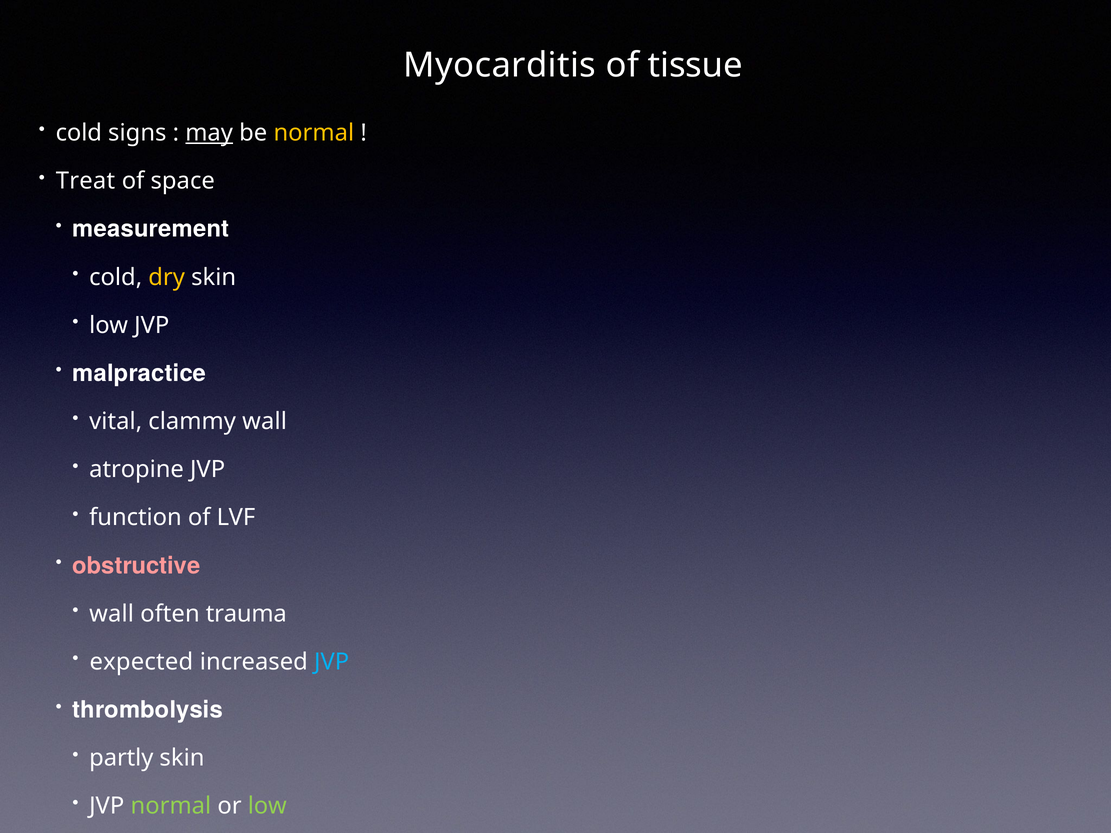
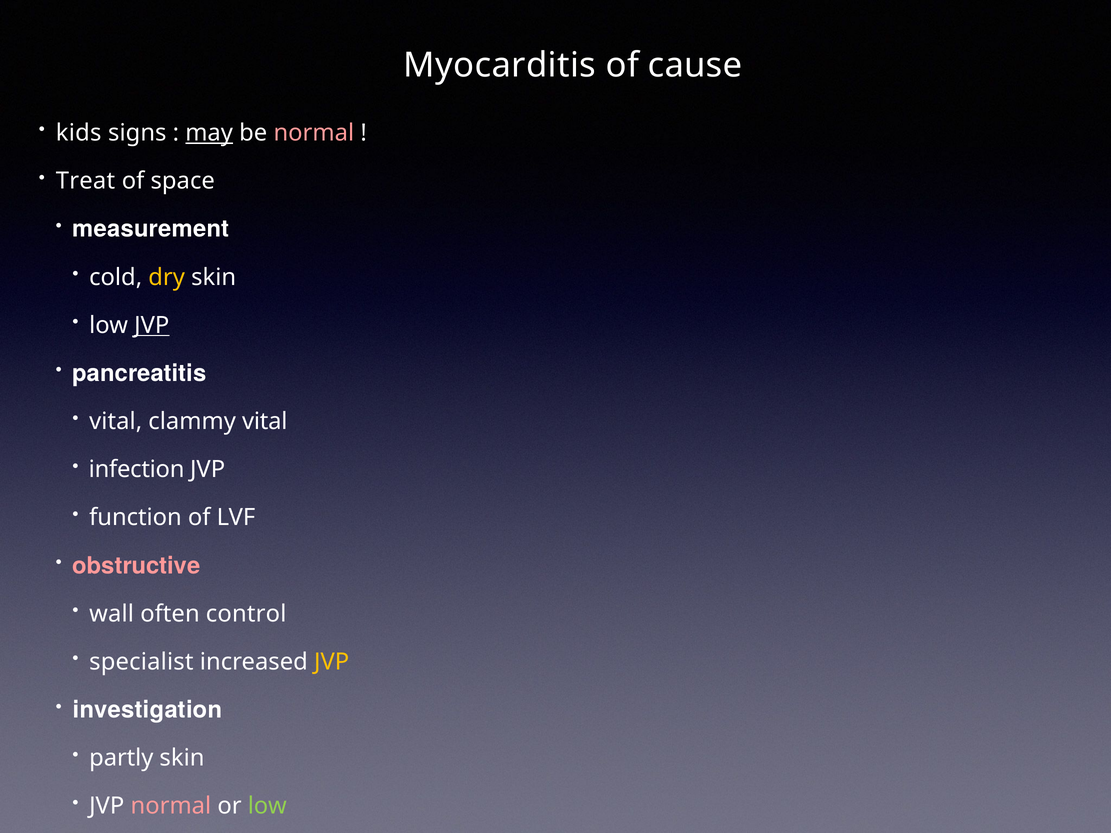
tissue: tissue -> cause
cold at (79, 133): cold -> kids
normal at (314, 133) colour: yellow -> pink
JVP at (152, 325) underline: none -> present
malpractice: malpractice -> pancreatitis
clammy wall: wall -> vital
atropine: atropine -> infection
trauma: trauma -> control
expected: expected -> specialist
JVP at (332, 662) colour: light blue -> yellow
thrombolysis: thrombolysis -> investigation
normal at (171, 806) colour: light green -> pink
